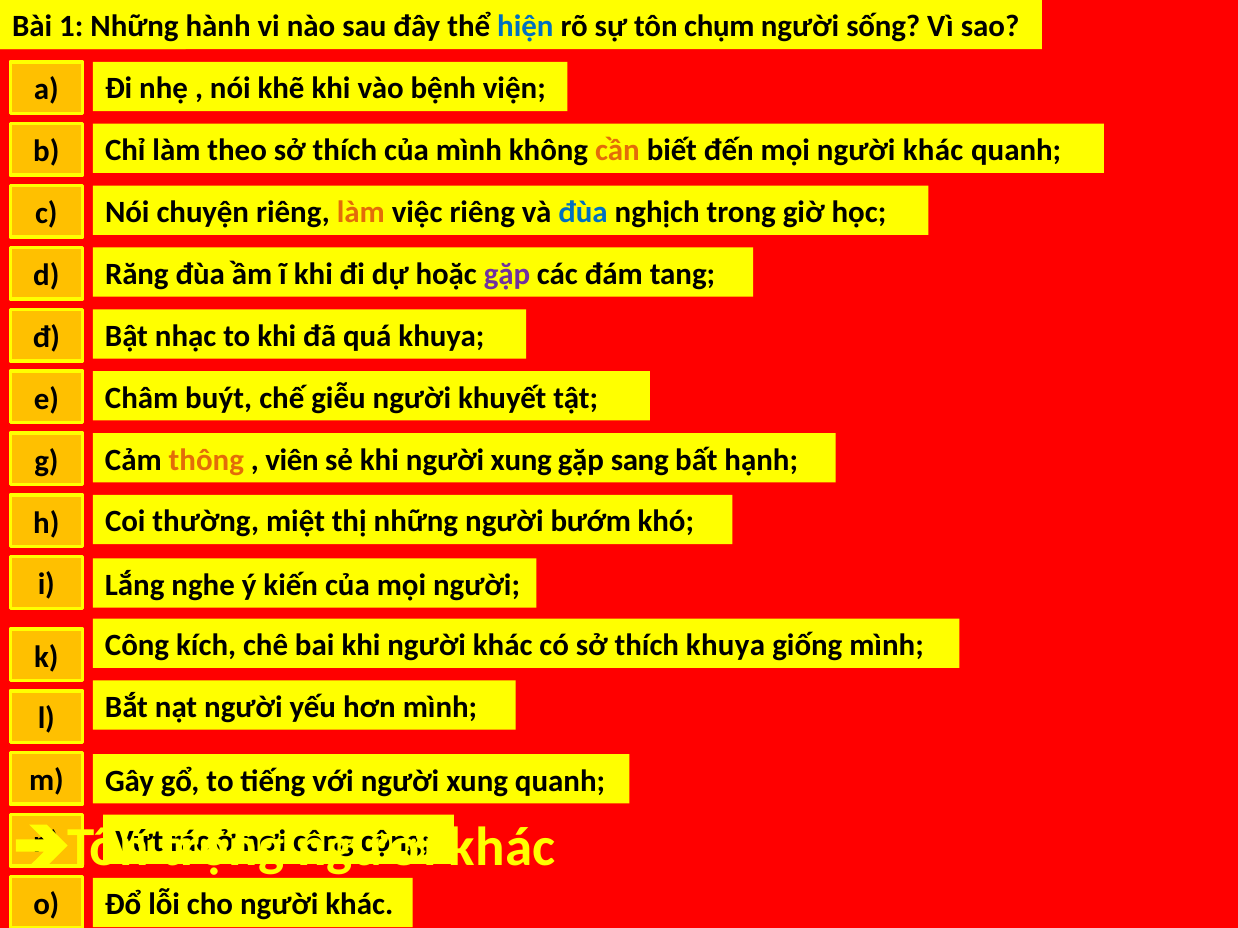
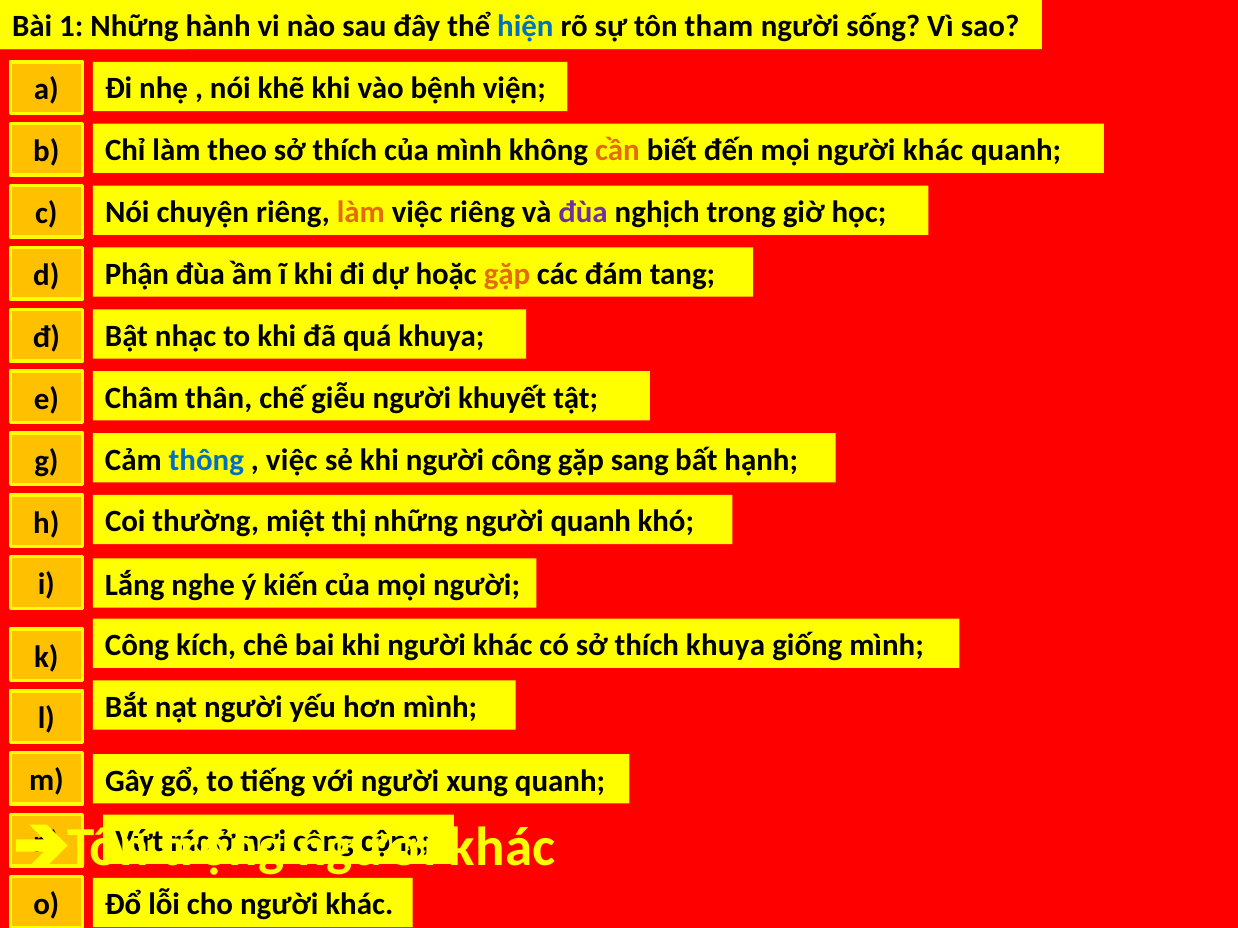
chụm: chụm -> tham
đùa at (583, 212) colour: blue -> purple
Răng: Răng -> Phận
gặp at (507, 274) colour: purple -> orange
buýt: buýt -> thân
thông colour: orange -> blue
viên at (292, 460): viên -> việc
khi người xung: xung -> công
người bướm: bướm -> quanh
